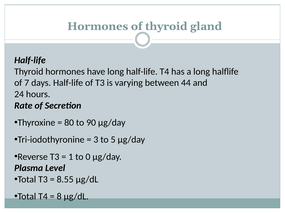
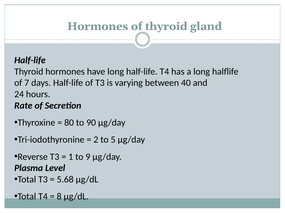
44: 44 -> 40
3: 3 -> 2
0: 0 -> 9
8.55: 8.55 -> 5.68
